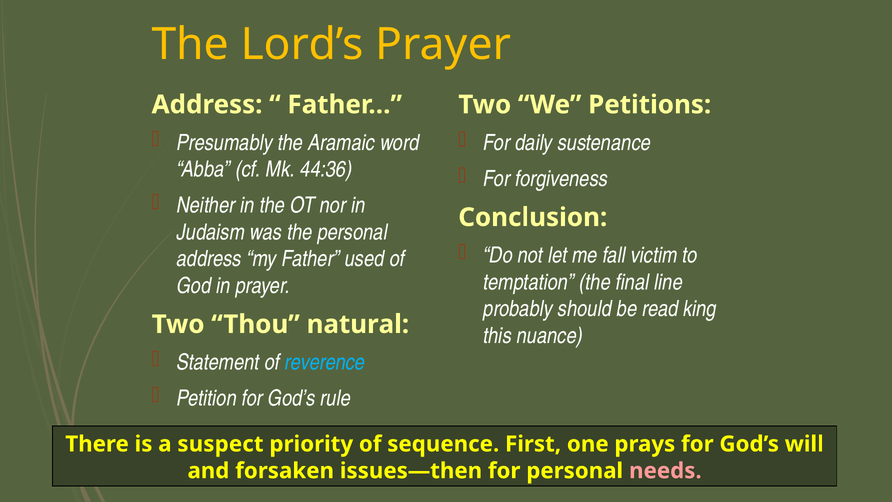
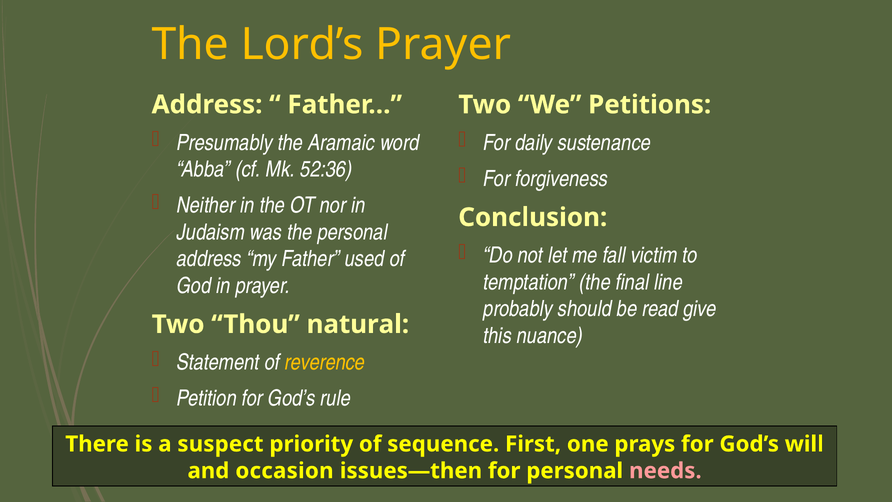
44:36: 44:36 -> 52:36
king: king -> give
reverence colour: light blue -> yellow
forsaken: forsaken -> occasion
